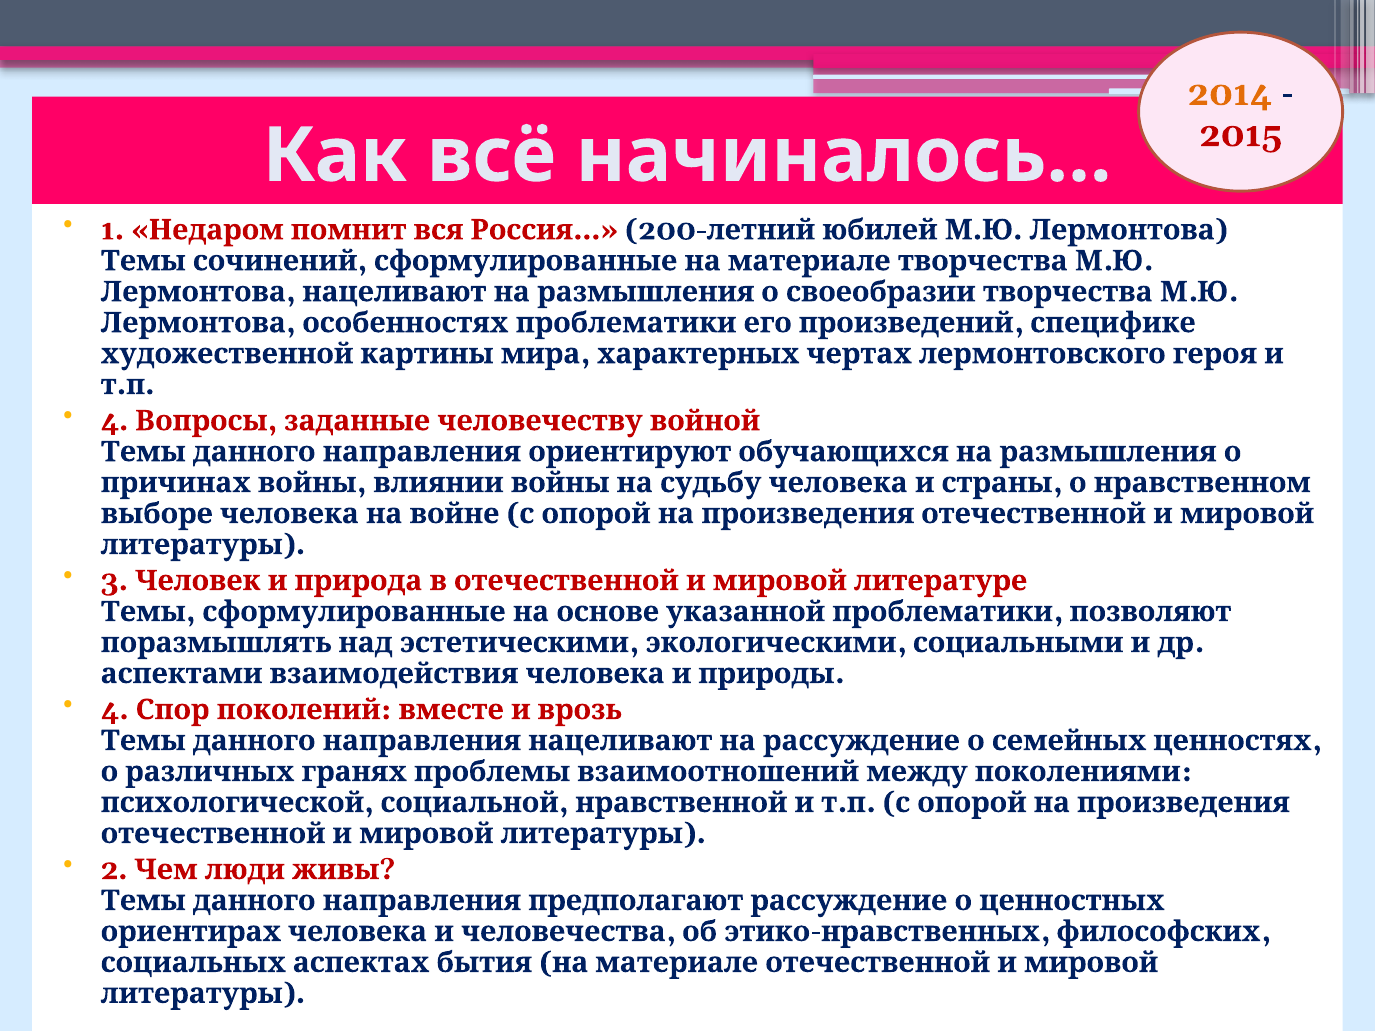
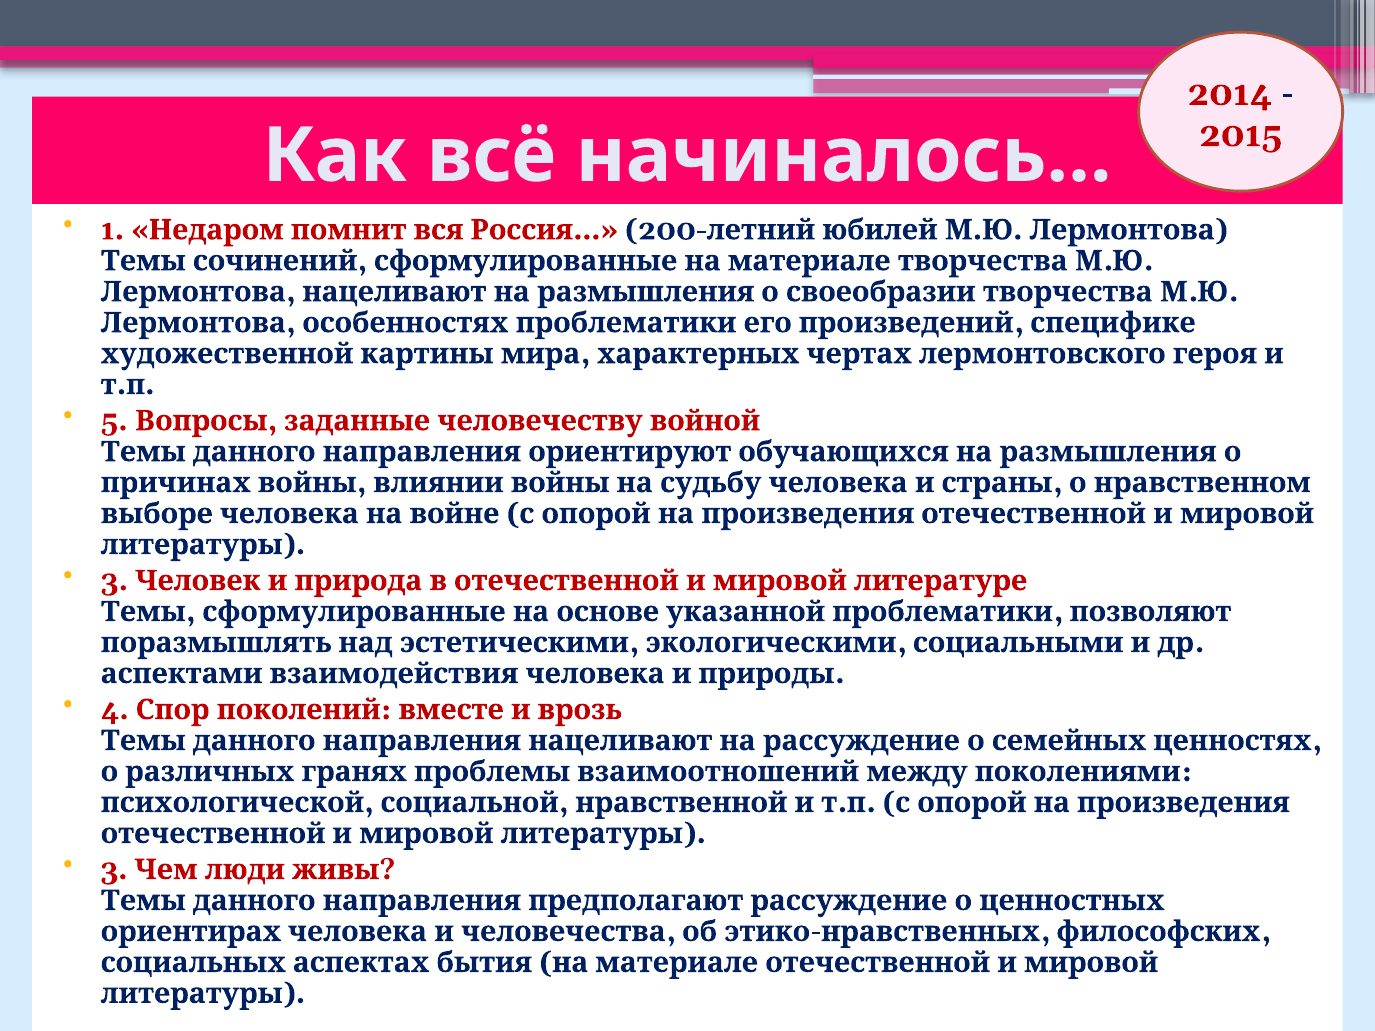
2014 colour: orange -> red
4 at (115, 421): 4 -> 5
2 at (114, 870): 2 -> 3
